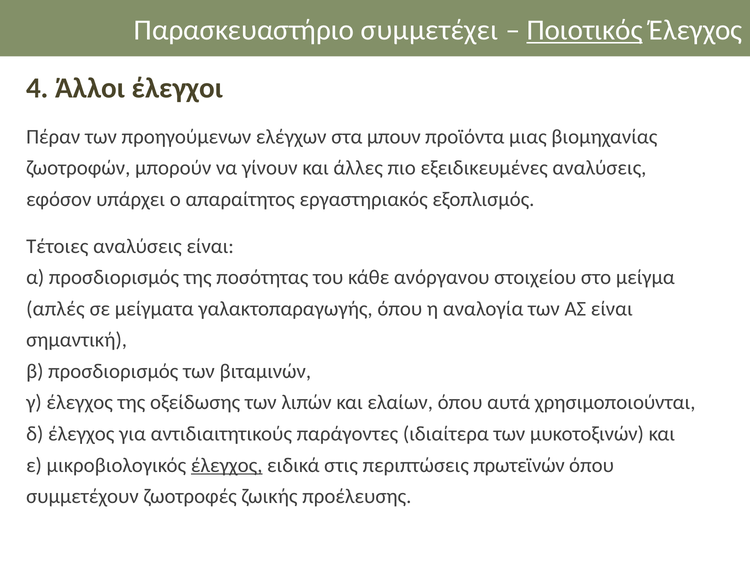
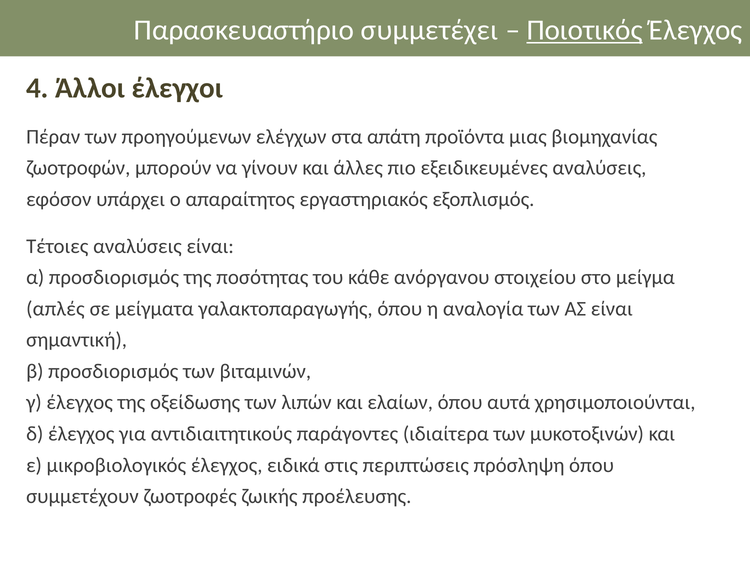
μπουν: μπουν -> απάτη
έλεγχος at (227, 465) underline: present -> none
πρωτεϊνών: πρωτεϊνών -> πρόσληψη
